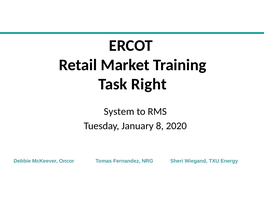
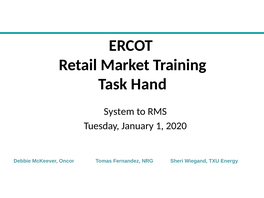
Right: Right -> Hand
8: 8 -> 1
